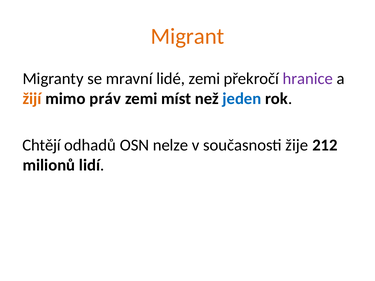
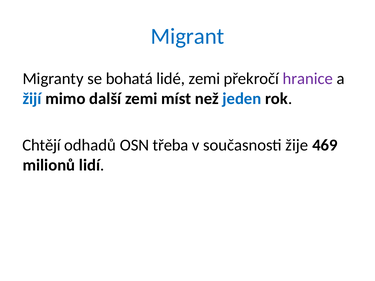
Migrant colour: orange -> blue
mravní: mravní -> bohatá
žijí colour: orange -> blue
práv: práv -> další
nelze: nelze -> třeba
212: 212 -> 469
